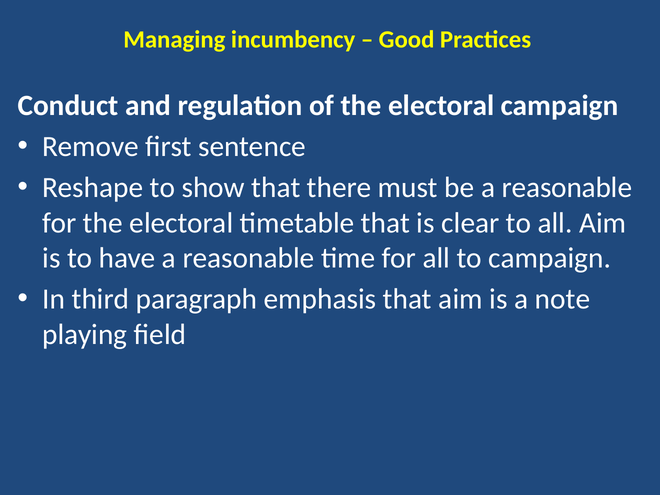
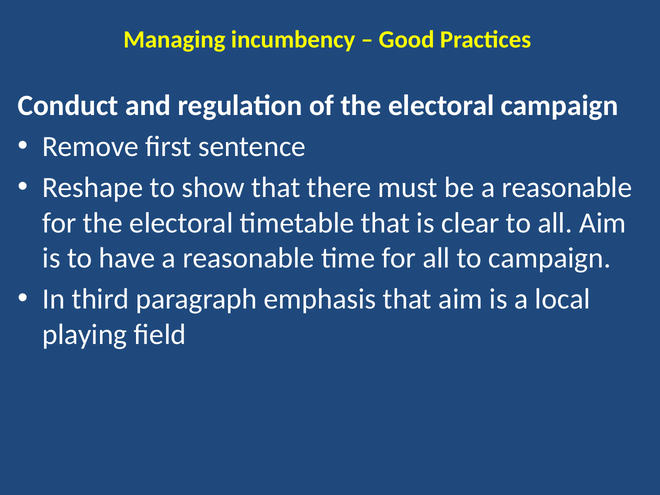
note: note -> local
